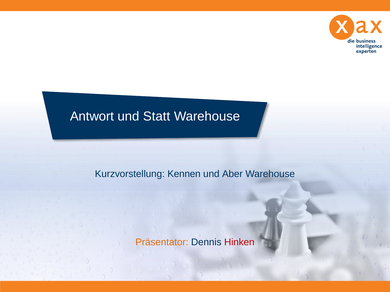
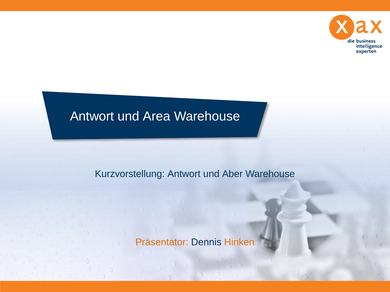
Statt: Statt -> Area
Kurzvorstellung Kennen: Kennen -> Antwort
Hinken colour: red -> orange
